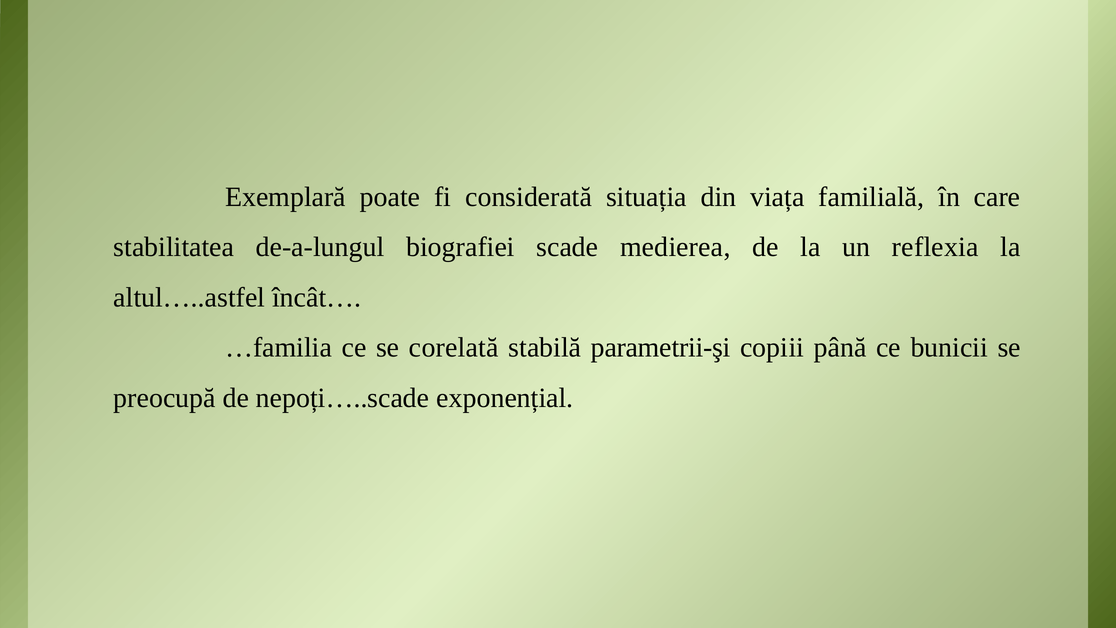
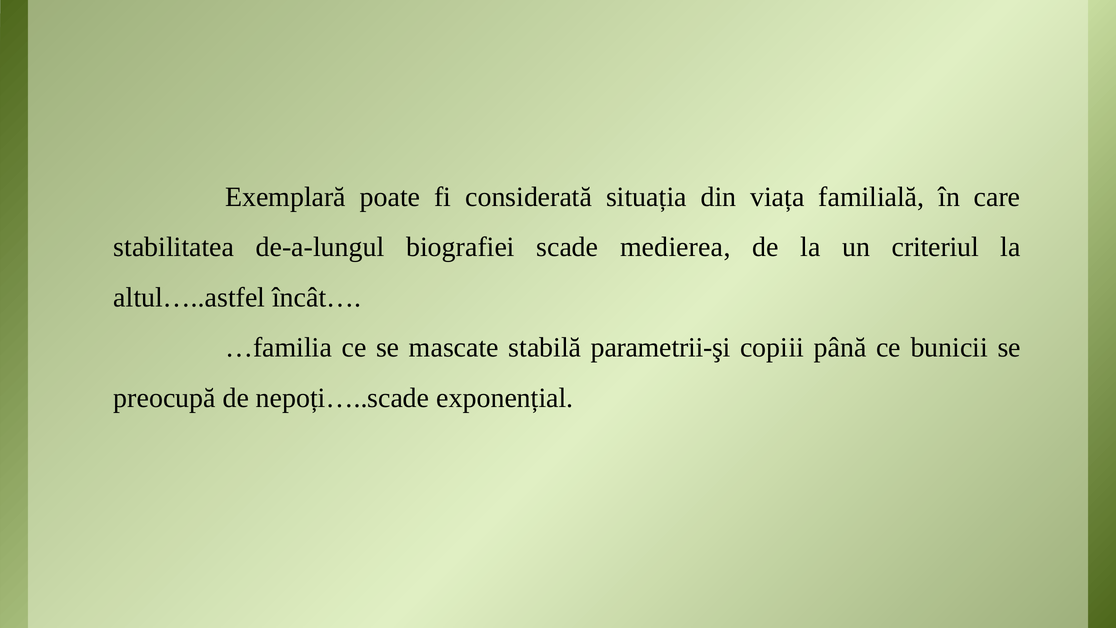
reflexia: reflexia -> criteriul
corelată: corelată -> mascate
